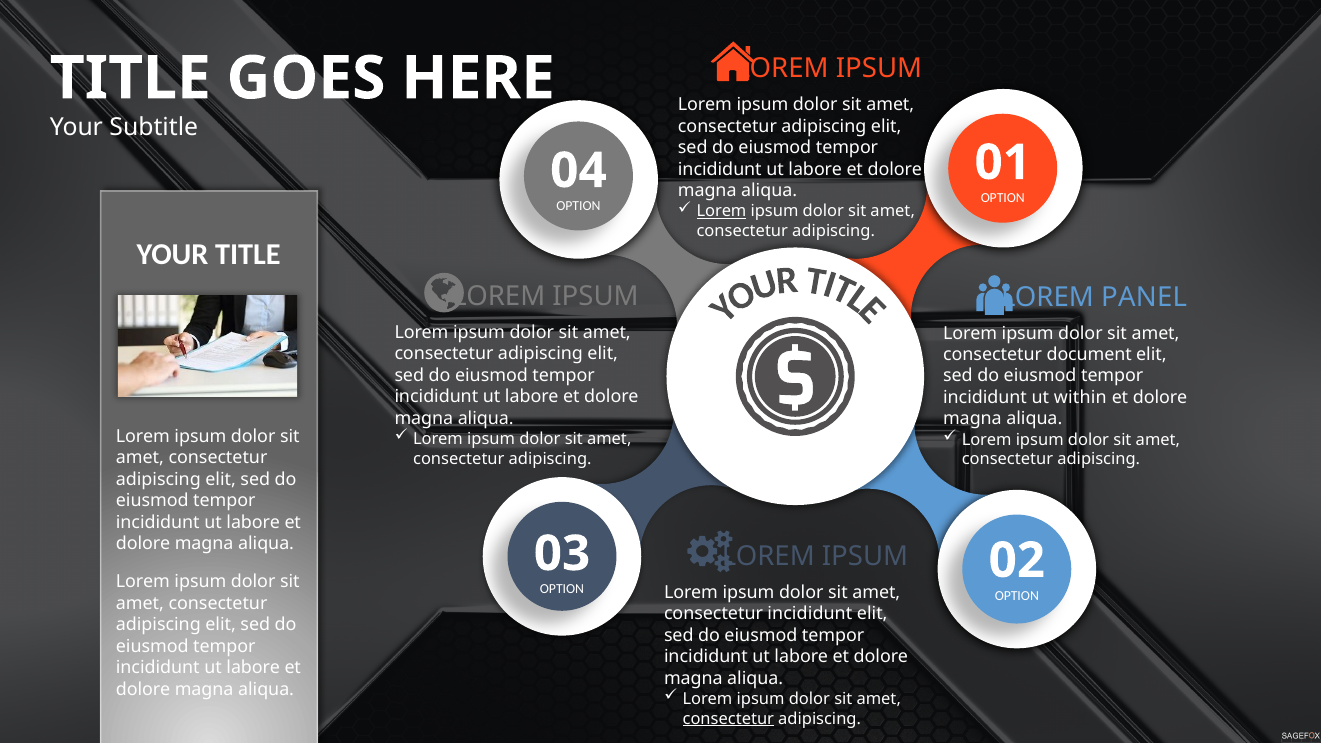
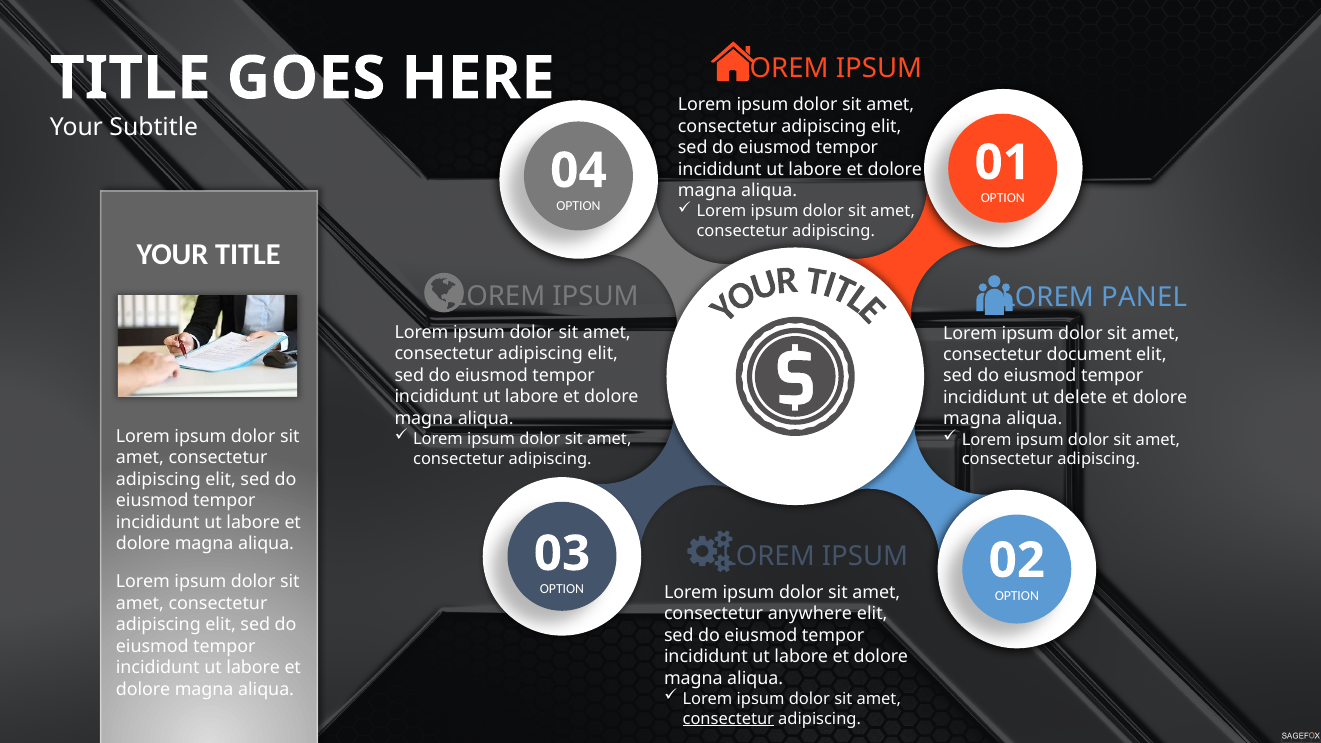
Lorem at (721, 211) underline: present -> none
within: within -> delete
consectetur incididunt: incididunt -> anywhere
